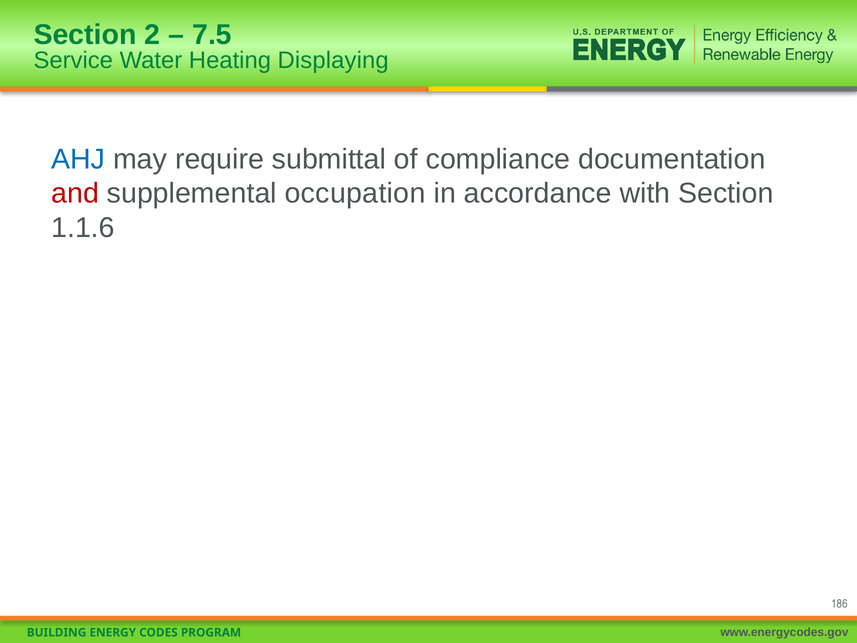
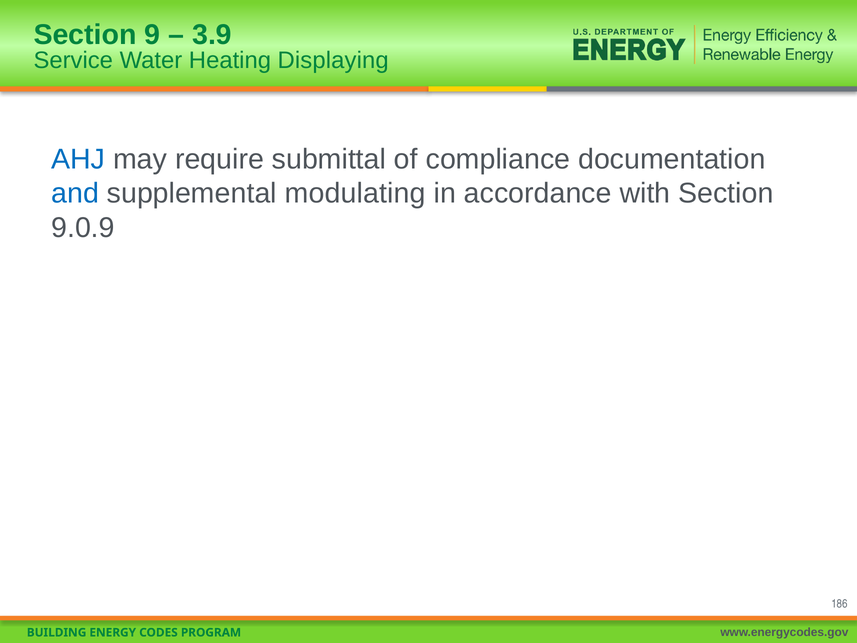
2: 2 -> 9
7.5: 7.5 -> 3.9
and colour: red -> blue
occupation: occupation -> modulating
1.1.6: 1.1.6 -> 9.0.9
